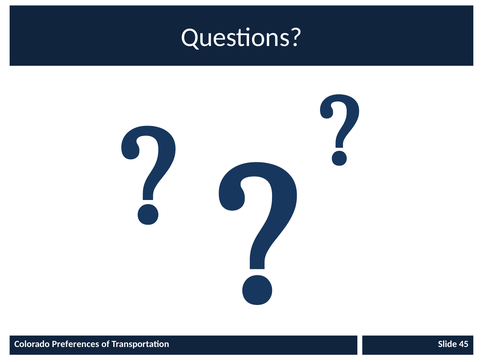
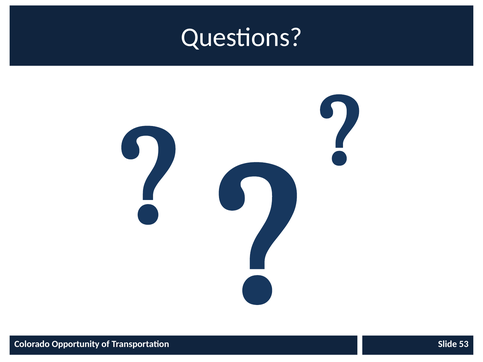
Preferences: Preferences -> Opportunity
45: 45 -> 53
